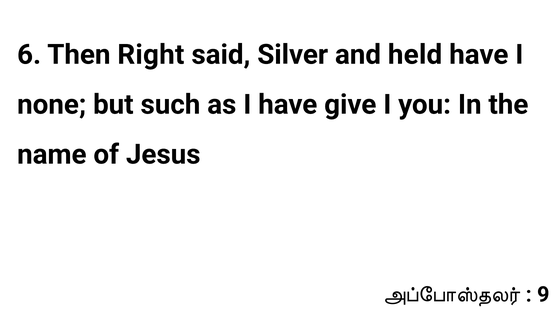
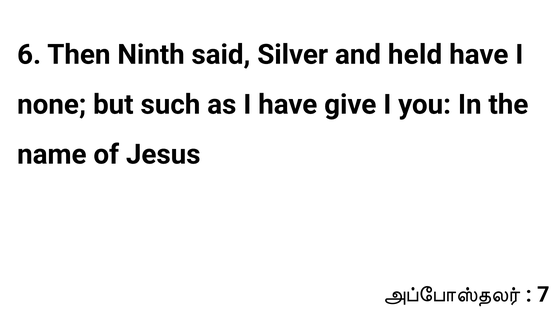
Right: Right -> Ninth
9: 9 -> 7
